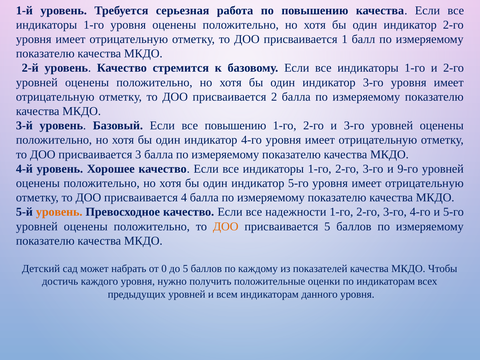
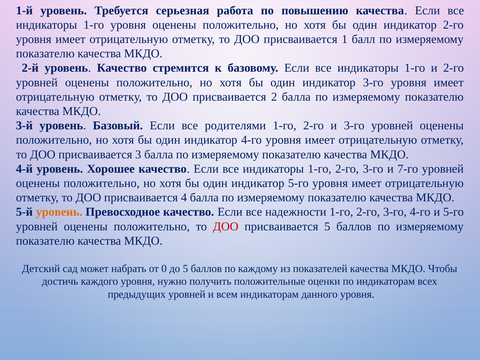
все повышению: повышению -> родителями
9-го: 9-го -> 7-го
ДОО at (226, 226) colour: orange -> red
